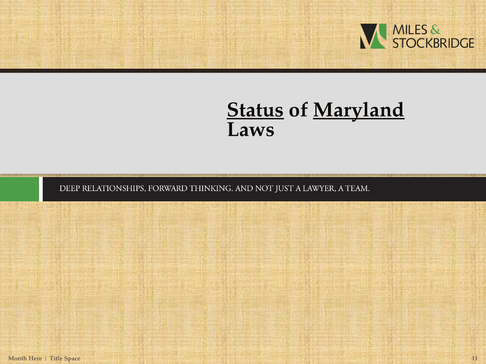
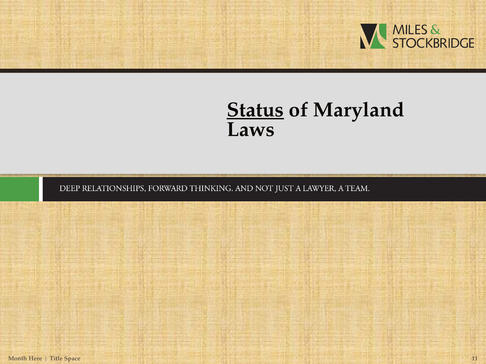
Maryland underline: present -> none
